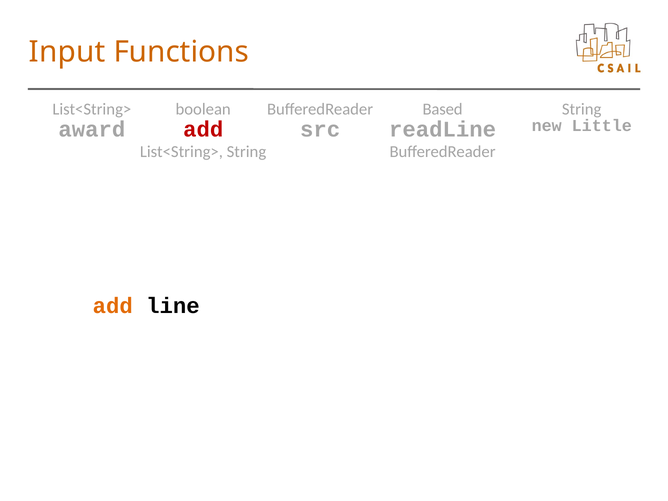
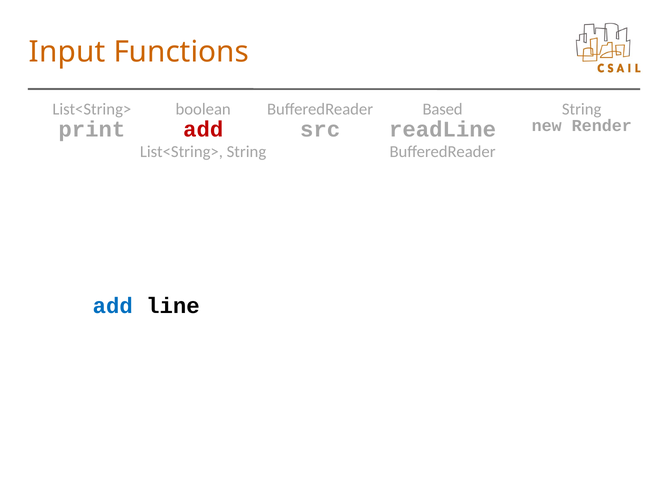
Little: Little -> Render
award: award -> print
add at (113, 306) colour: orange -> blue
